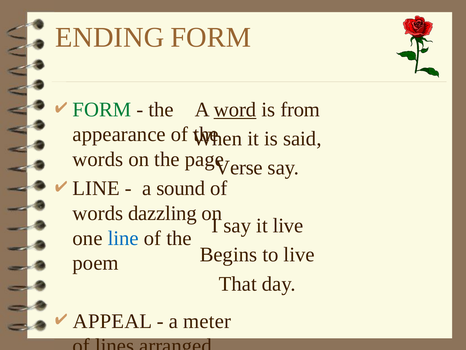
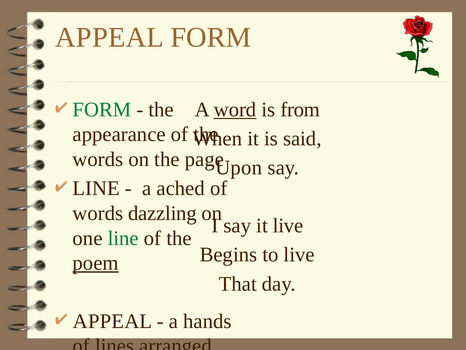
ENDING at (110, 37): ENDING -> APPEAL
Verse: Verse -> Upon
sound: sound -> ached
line at (123, 238) colour: blue -> green
poem underline: none -> present
meter: meter -> hands
